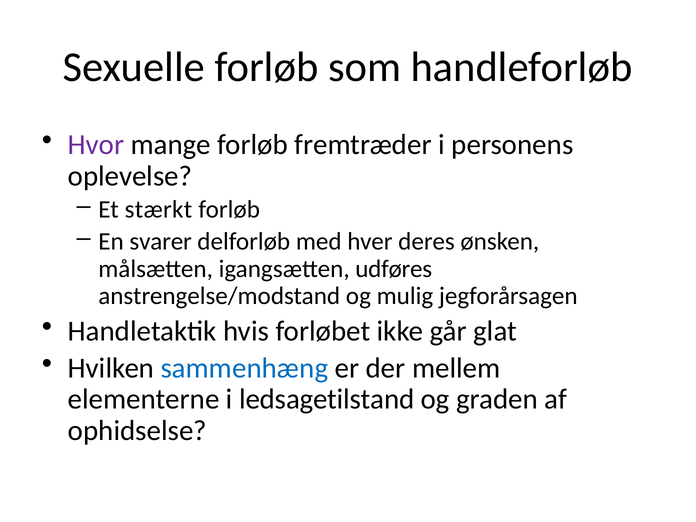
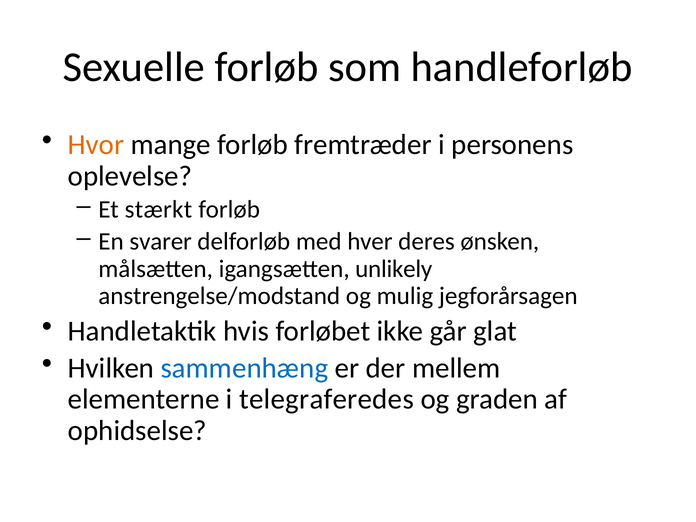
Hvor colour: purple -> orange
udføres: udføres -> unlikely
ledsagetilstand: ledsagetilstand -> telegraferedes
